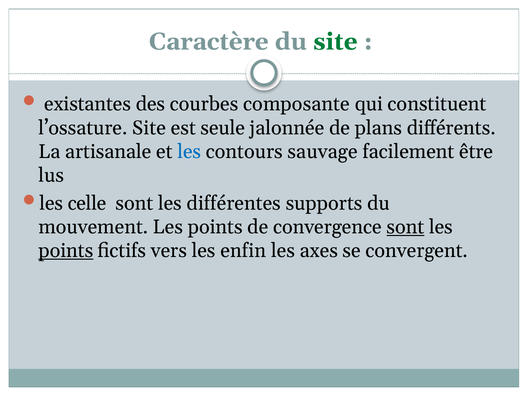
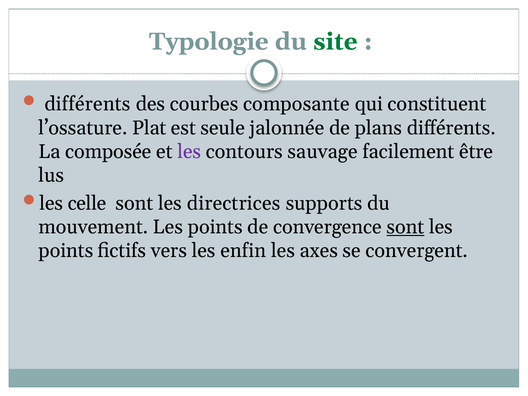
Caractère: Caractère -> Typologie
existantes at (88, 104): existantes -> différents
l’ossature Site: Site -> Plat
artisanale: artisanale -> composée
les at (189, 152) colour: blue -> purple
différentes: différentes -> directrices
points at (66, 251) underline: present -> none
